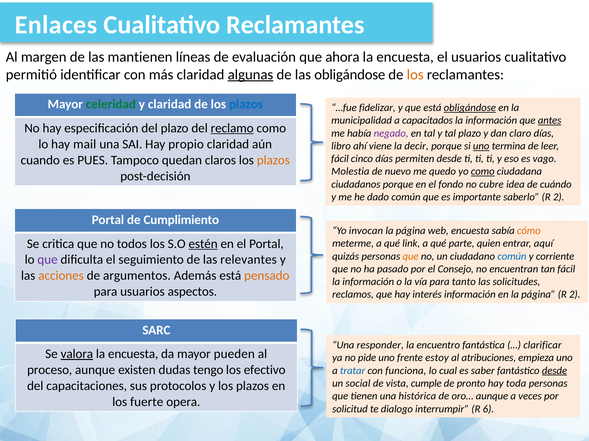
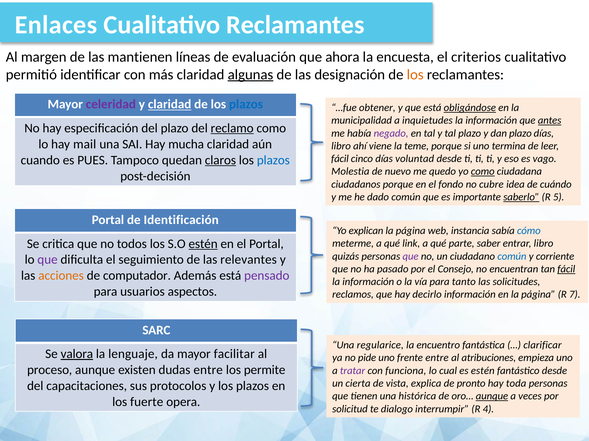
el usuarios: usuarios -> criterios
las obligándose: obligándose -> designación
celeridad colour: green -> purple
claridad at (170, 104) underline: none -> present
fidelizar: fidelizar -> obtener
capacitados: capacitados -> inquietudes
dan claro: claro -> plazo
propio: propio -> mucha
decir: decir -> teme
uno at (481, 146) underline: present -> none
permiten: permiten -> voluntad
claros underline: none -> present
plazos at (273, 160) colour: orange -> blue
saberlo underline: none -> present
2 at (559, 197): 2 -> 5
Cumplimiento: Cumplimiento -> Identificación
invocan: invocan -> explican
web encuesta: encuesta -> instancia
cómo colour: orange -> blue
quien: quien -> saber
entrar aquí: aquí -> libro
que at (411, 257) colour: orange -> purple
fácil at (566, 269) underline: none -> present
argumentos: argumentos -> computador
pensado colour: orange -> purple
interés: interés -> decirlo
página R 2: 2 -> 7
responder: responder -> regularice
encuesta at (133, 355): encuesta -> lenguaje
pueden: pueden -> facilitar
frente estoy: estoy -> entre
dudas tengo: tengo -> entre
efectivo: efectivo -> permite
tratar colour: blue -> purple
es saber: saber -> estén
desde at (554, 371) underline: present -> none
social: social -> cierta
cumple: cumple -> explica
aunque at (492, 397) underline: none -> present
6: 6 -> 4
